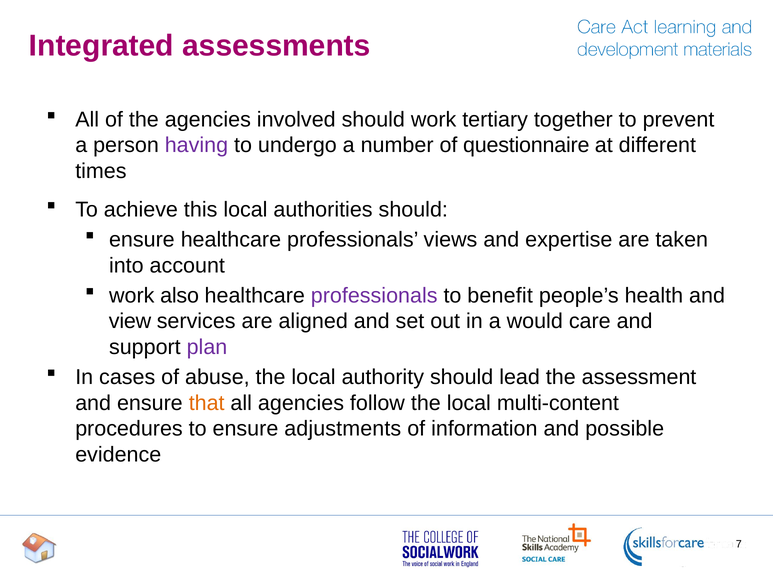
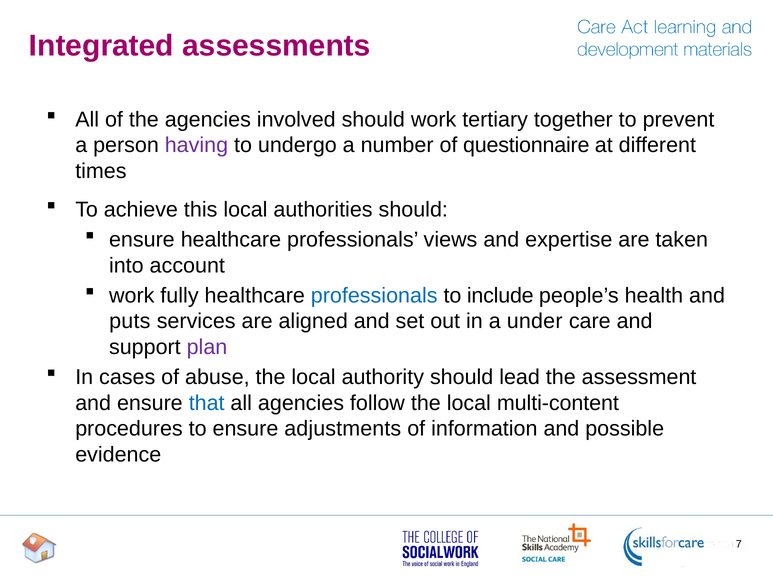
also: also -> fully
professionals at (374, 295) colour: purple -> blue
benefit: benefit -> include
view: view -> puts
would: would -> under
that colour: orange -> blue
